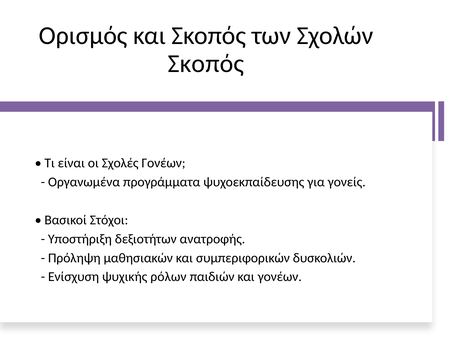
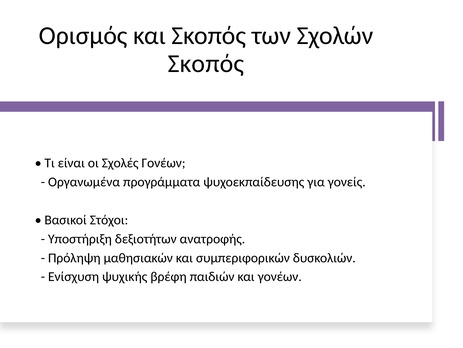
ρόλων: ρόλων -> βρέφη
